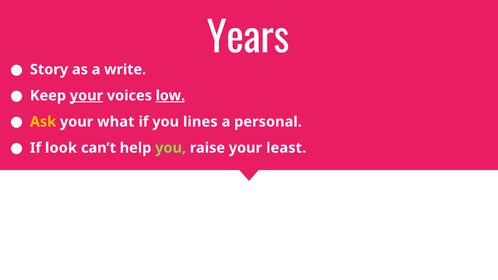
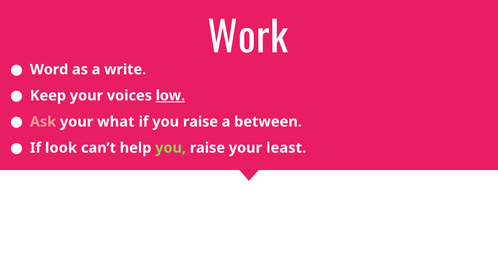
Years: Years -> Work
Story: Story -> Word
your at (86, 96) underline: present -> none
Ask colour: yellow -> pink
if you lines: lines -> raise
personal: personal -> between
